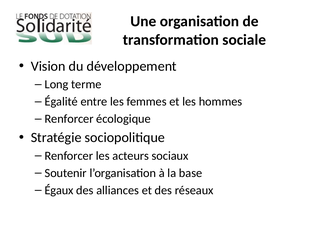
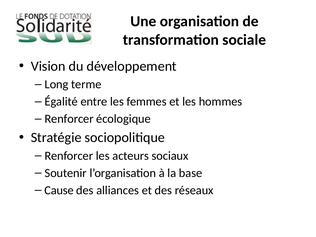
Égaux: Égaux -> Cause
